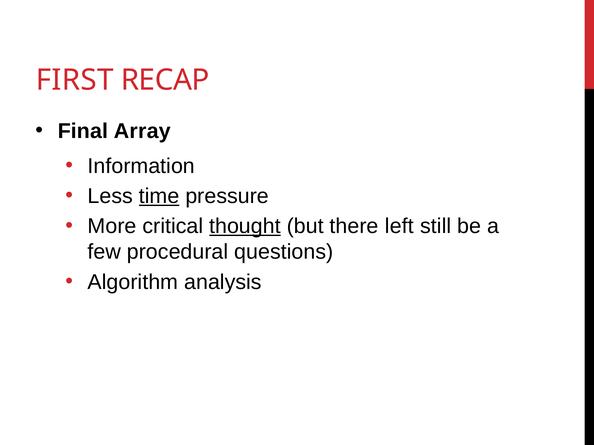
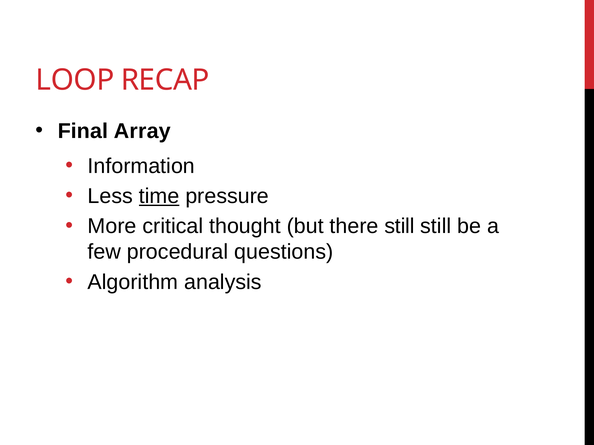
FIRST: FIRST -> LOOP
thought underline: present -> none
there left: left -> still
